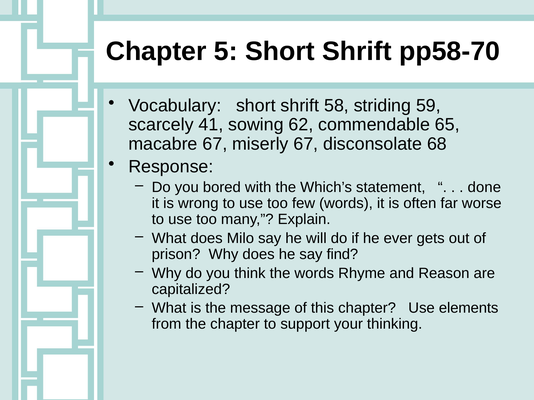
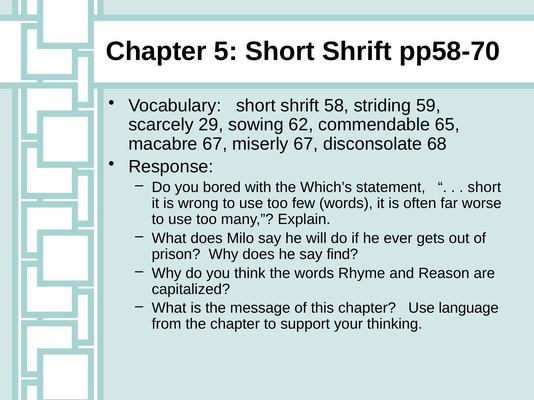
41: 41 -> 29
done at (484, 187): done -> short
elements: elements -> language
